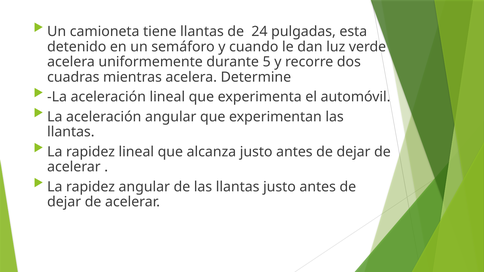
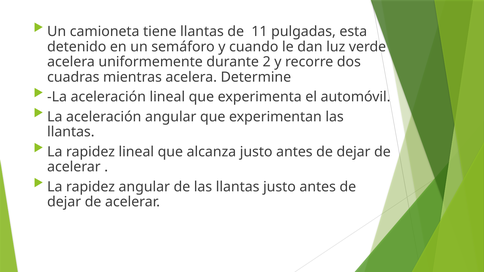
24: 24 -> 11
5: 5 -> 2
